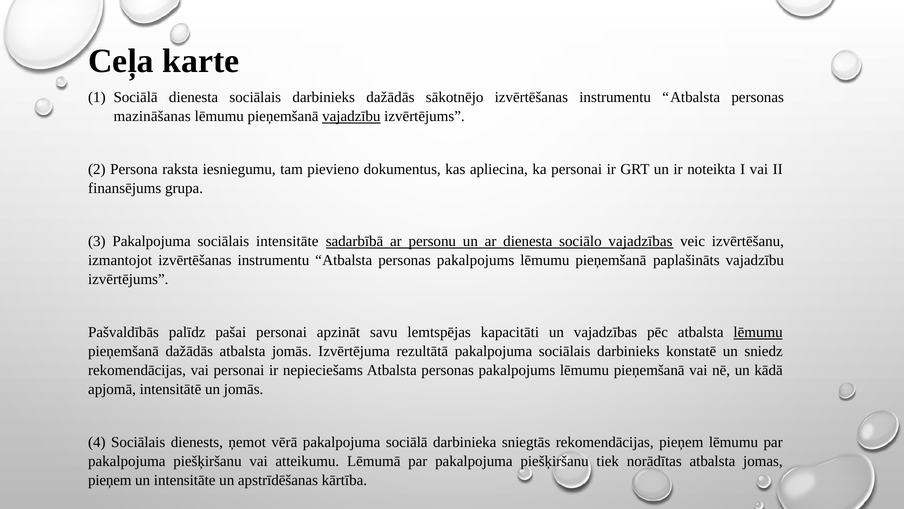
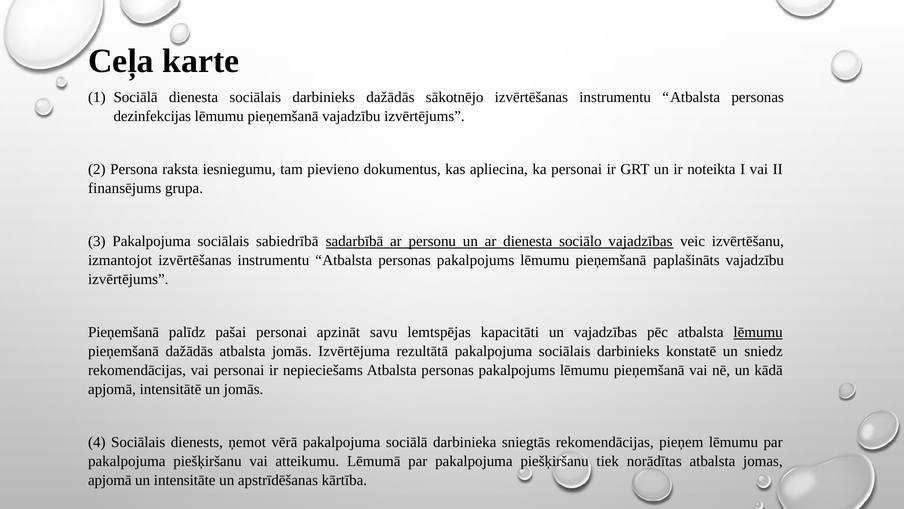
mazināšanas: mazināšanas -> dezinfekcijas
vajadzību at (351, 116) underline: present -> none
sociālais intensitāte: intensitāte -> sabiedrībā
Pašvaldībās at (124, 332): Pašvaldībās -> Pieņemšanā
pieņem at (110, 480): pieņem -> apjomā
